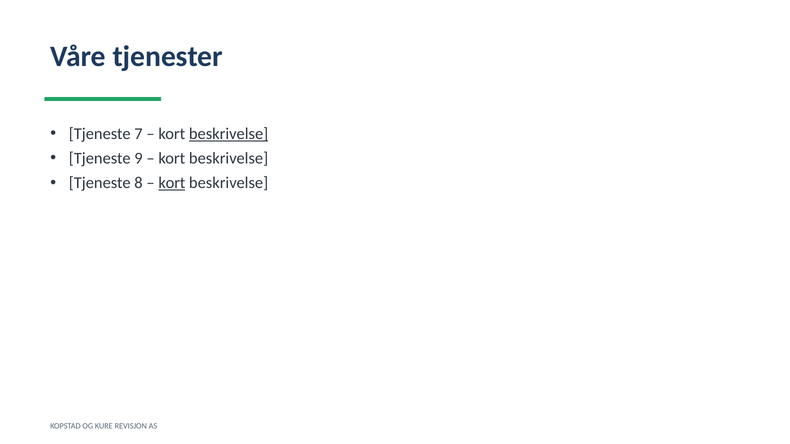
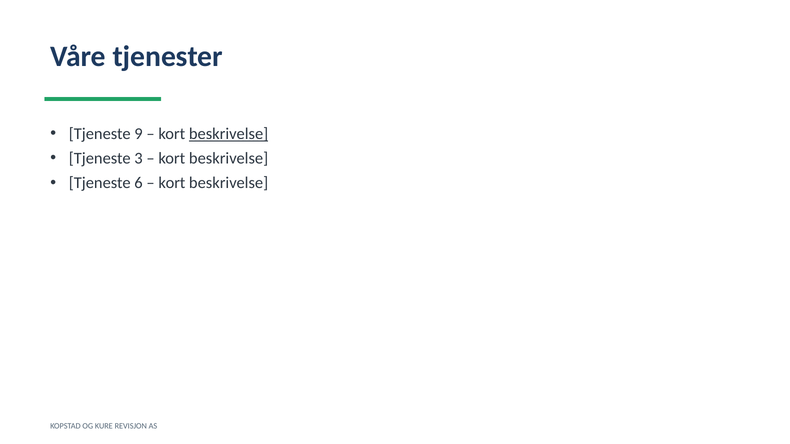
7: 7 -> 9
9: 9 -> 3
8: 8 -> 6
kort at (172, 183) underline: present -> none
